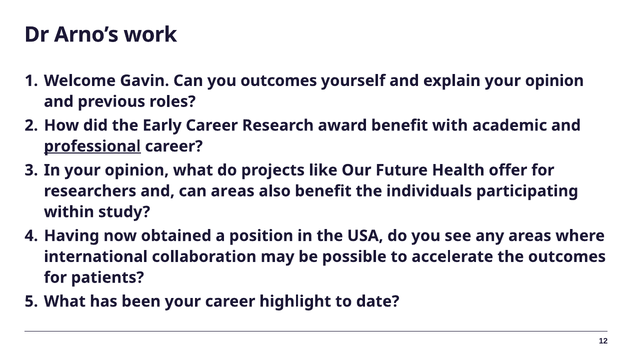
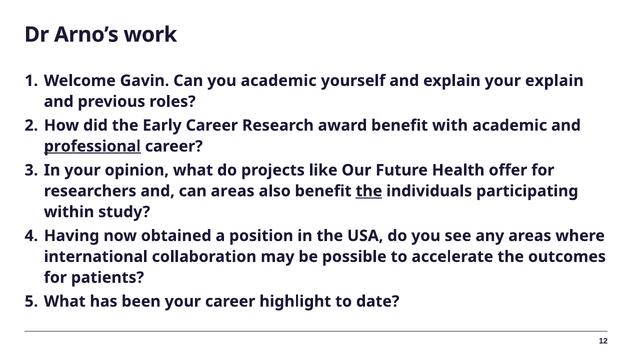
you outcomes: outcomes -> academic
explain your opinion: opinion -> explain
the at (369, 191) underline: none -> present
